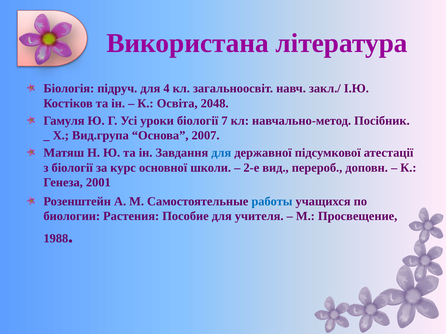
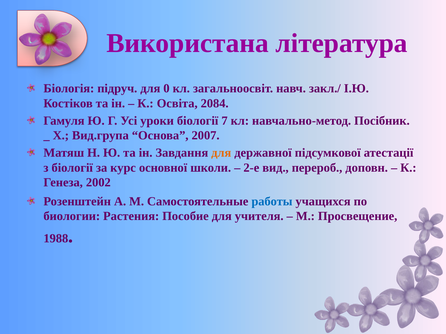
4: 4 -> 0
2048: 2048 -> 2084
для at (221, 153) colour: blue -> orange
2001: 2001 -> 2002
